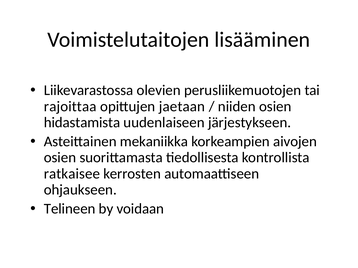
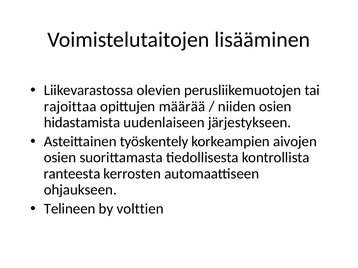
jaetaan: jaetaan -> määrää
mekaniikka: mekaniikka -> työskentely
ratkaisee: ratkaisee -> ranteesta
voidaan: voidaan -> volttien
